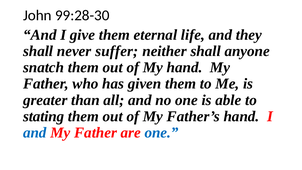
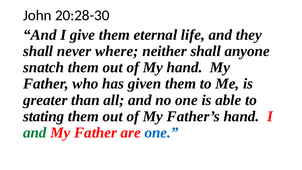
99:28-30: 99:28-30 -> 20:28-30
suffer: suffer -> where
and at (35, 133) colour: blue -> green
